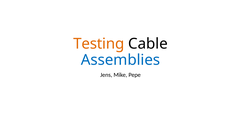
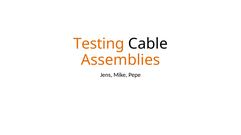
Assemblies colour: blue -> orange
